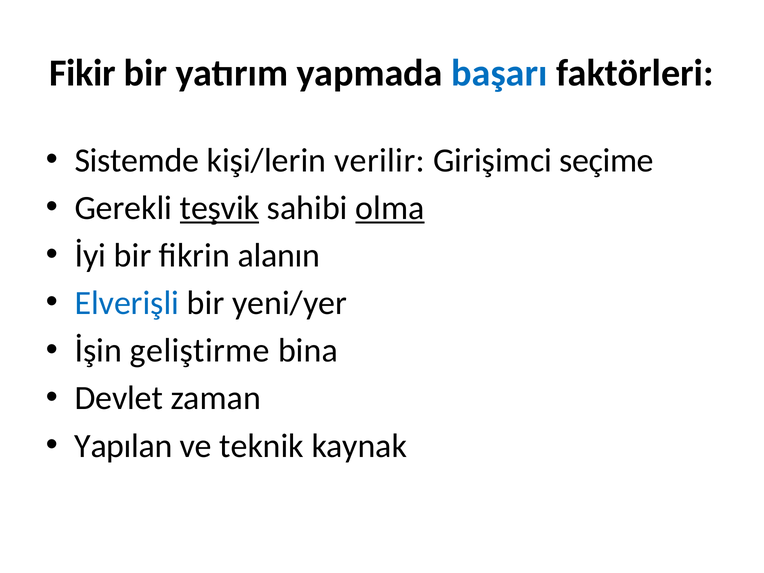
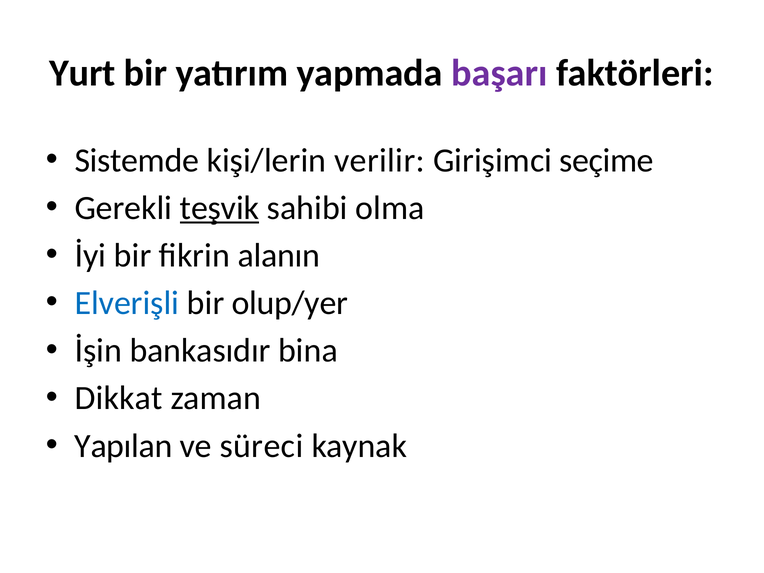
Fikir: Fikir -> Yurt
başarı colour: blue -> purple
olma underline: present -> none
yeni/yer: yeni/yer -> olup/yer
geliştirme: geliştirme -> bankasıdır
Devlet: Devlet -> Dikkat
teknik: teknik -> süreci
